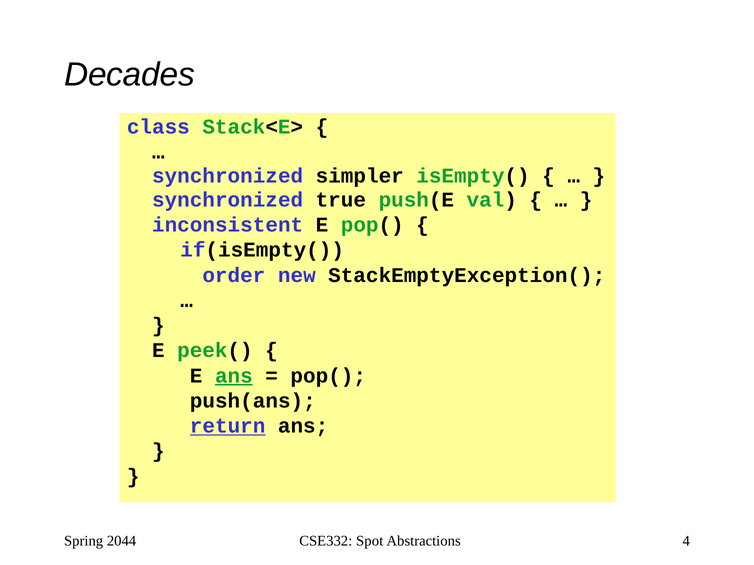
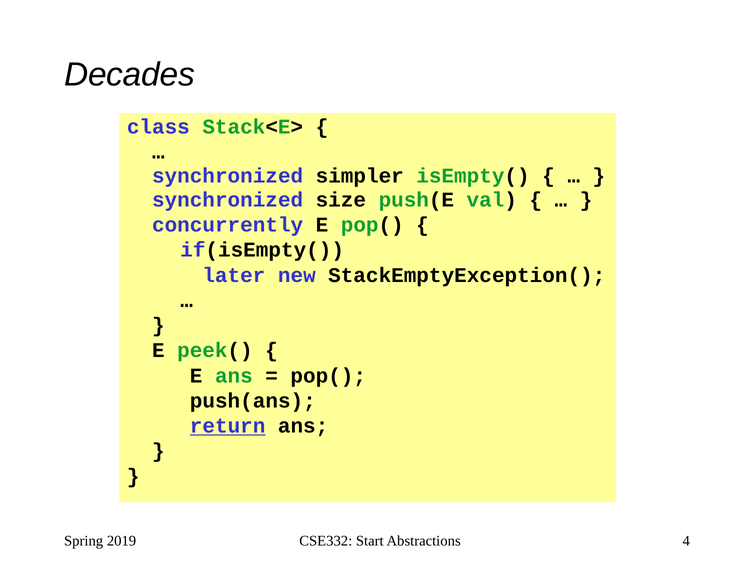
true: true -> size
inconsistent: inconsistent -> concurrently
order: order -> later
ans at (234, 376) underline: present -> none
2044: 2044 -> 2019
Spot: Spot -> Start
